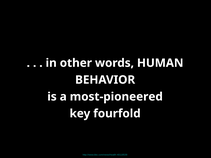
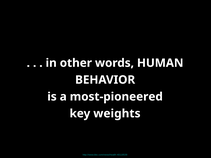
fourfold: fourfold -> weights
